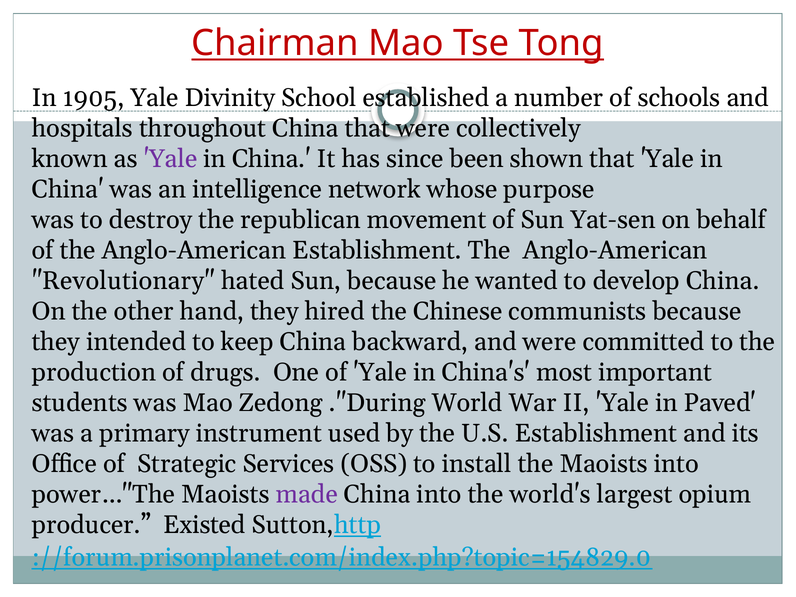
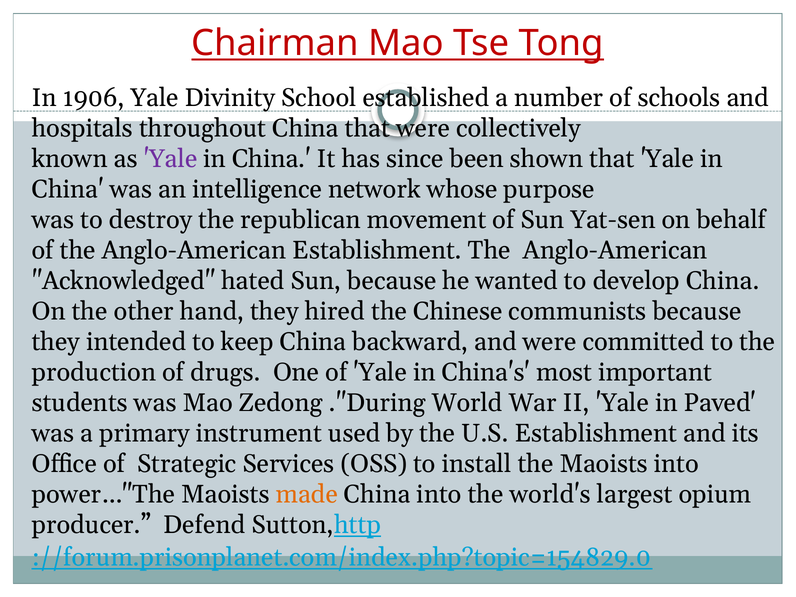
1905: 1905 -> 1906
Revolutionary: Revolutionary -> Acknowledged
made colour: purple -> orange
Existed: Existed -> Defend
